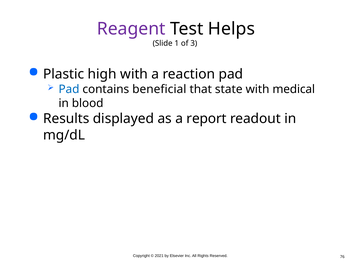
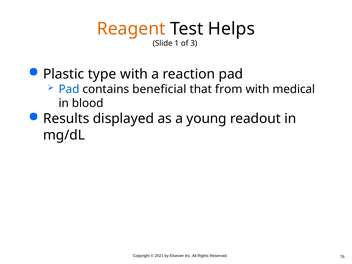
Reagent colour: purple -> orange
high: high -> type
state: state -> from
report: report -> young
